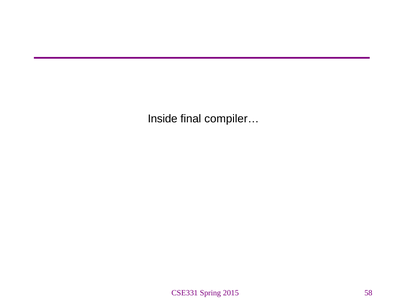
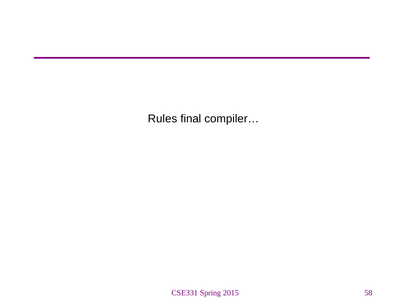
Inside: Inside -> Rules
